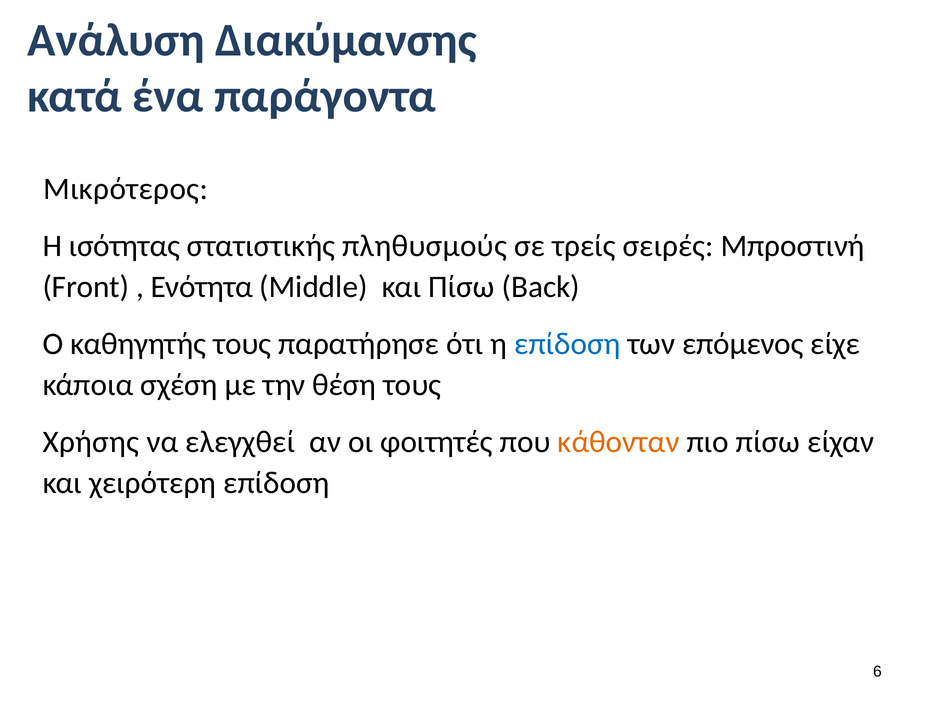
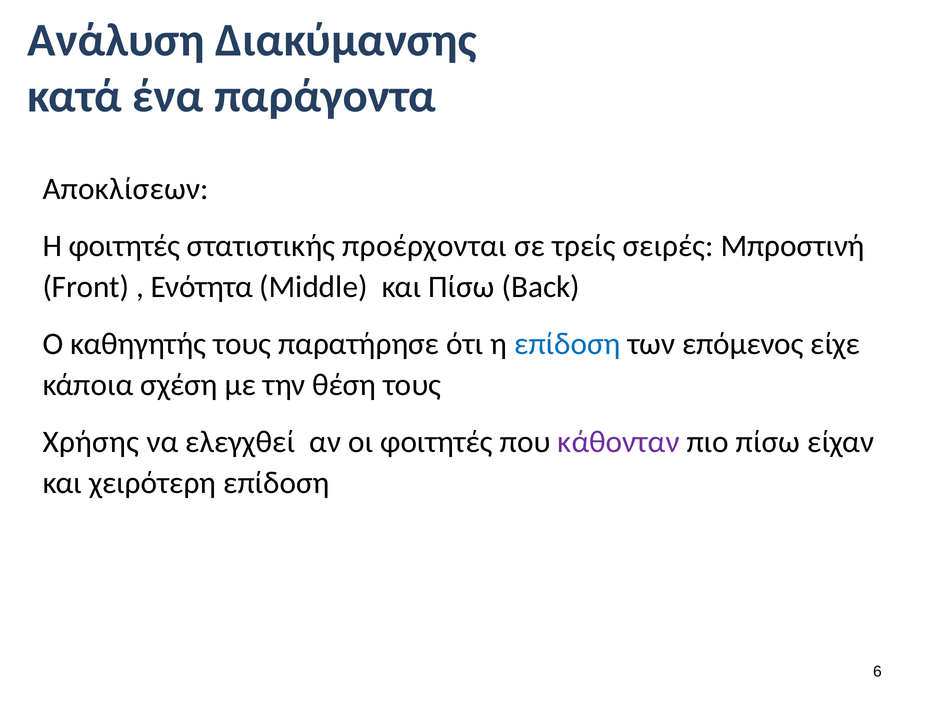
Μικρότερος: Μικρότερος -> Αποκλίσεων
Η ισότητας: ισότητας -> φοιτητές
πληθυσμούς: πληθυσμούς -> προέρχονται
κάθονταν colour: orange -> purple
